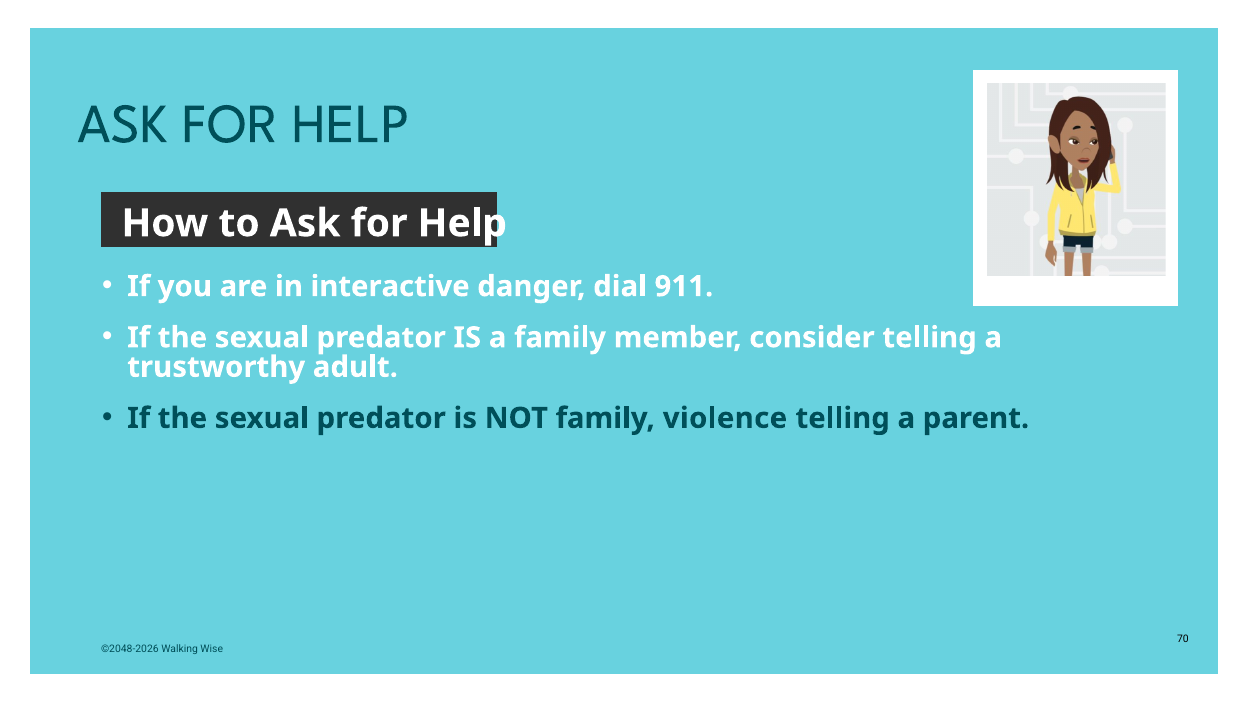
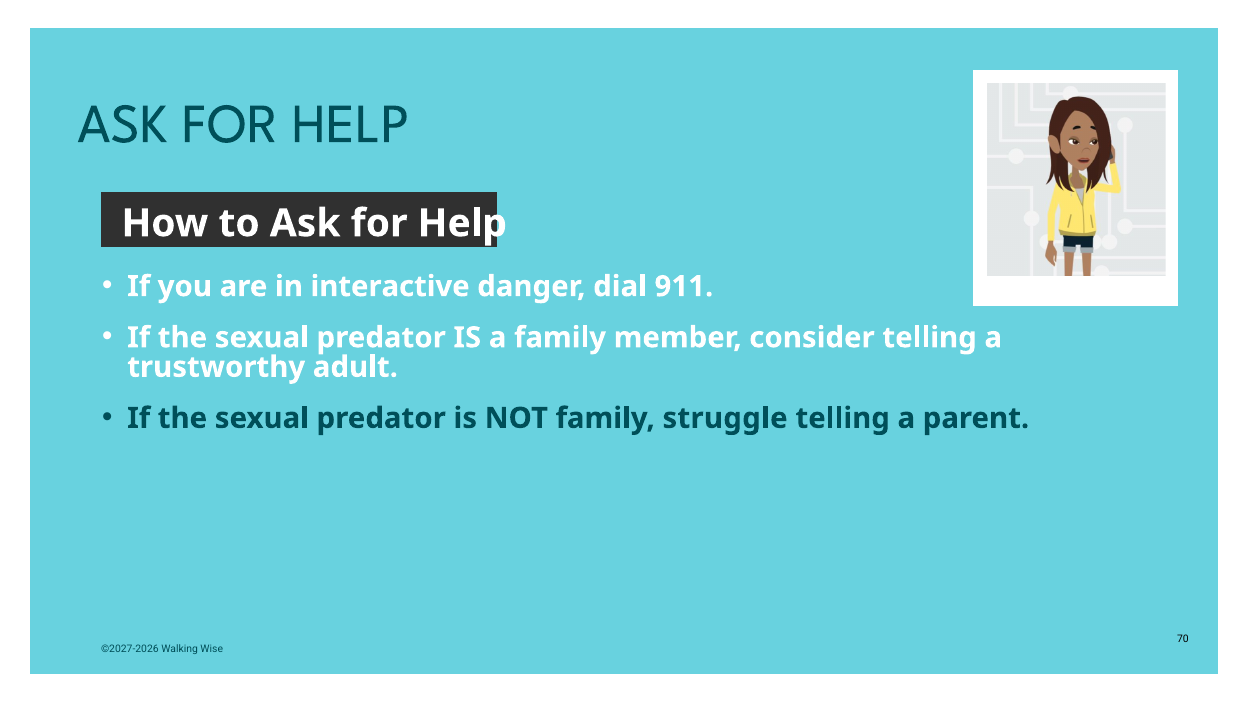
violence: violence -> struggle
©2048-2026: ©2048-2026 -> ©2027-2026
